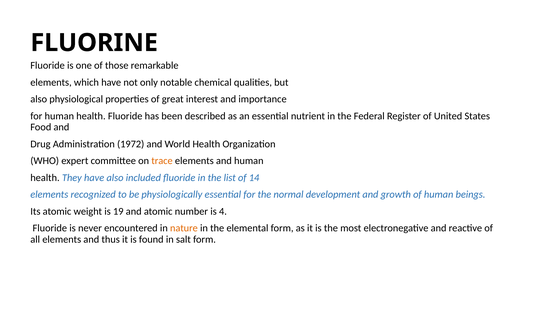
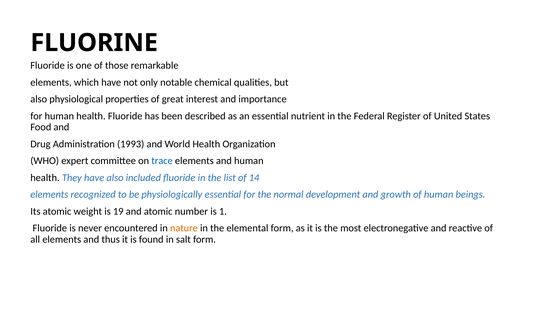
1972: 1972 -> 1993
trace colour: orange -> blue
4: 4 -> 1
